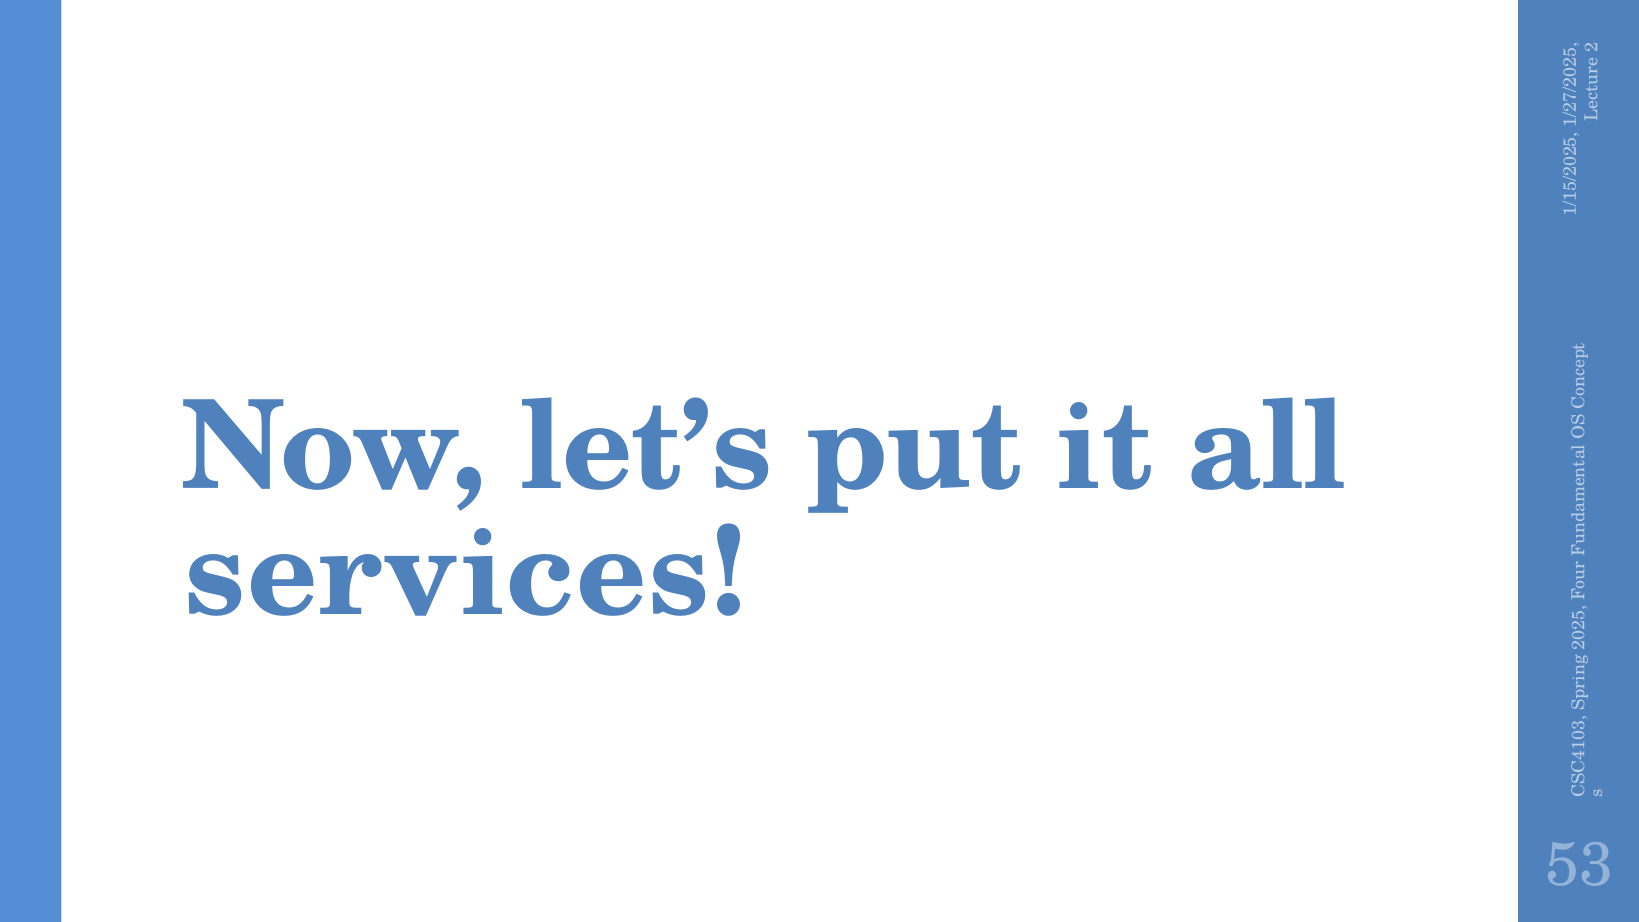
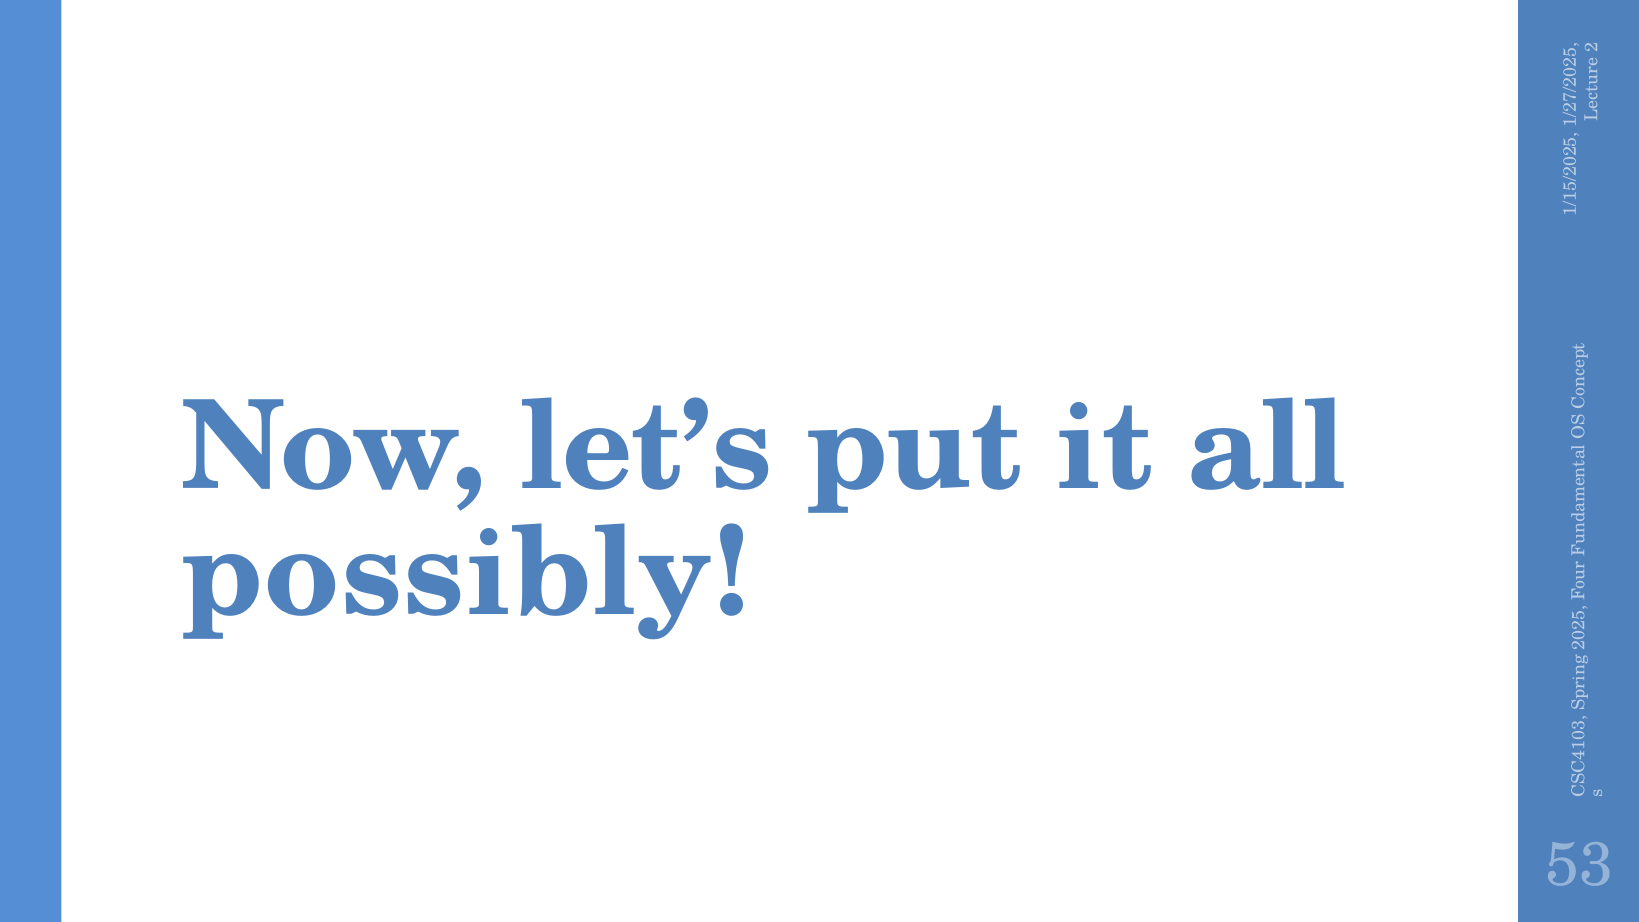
services: services -> possibly
